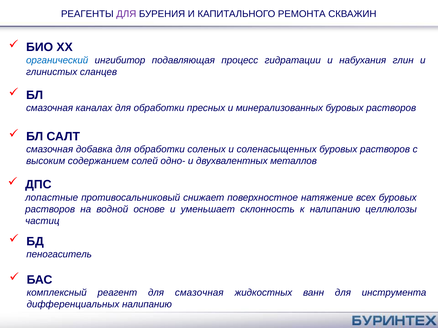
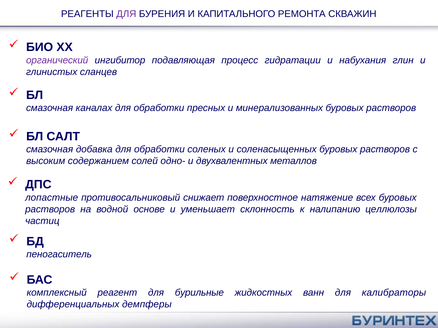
органический colour: blue -> purple
для смазочная: смазочная -> бурильные
инструмента: инструмента -> калибраторы
дифференциальных налипанию: налипанию -> демпферы
